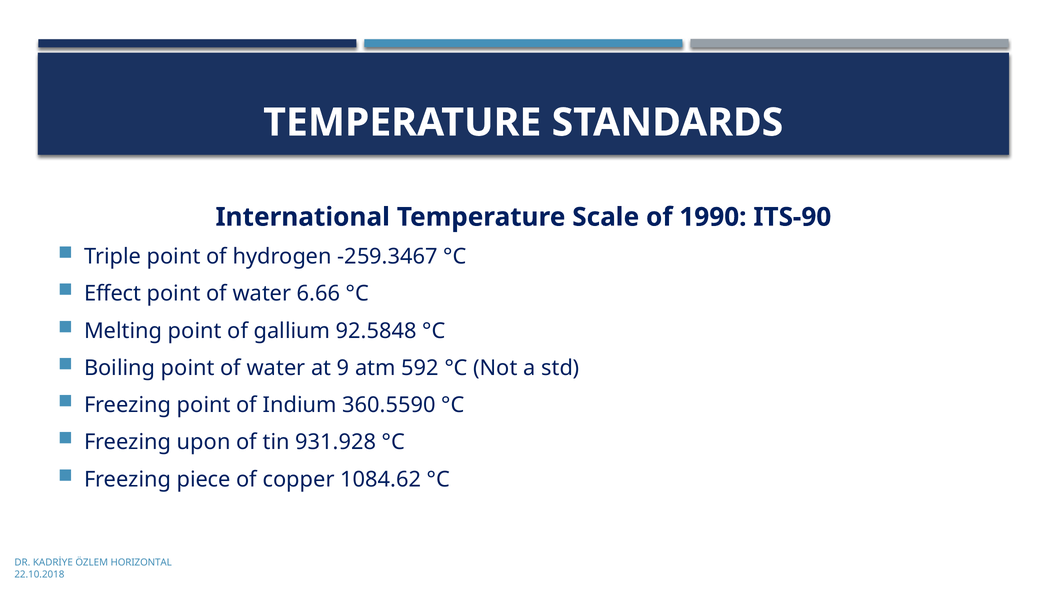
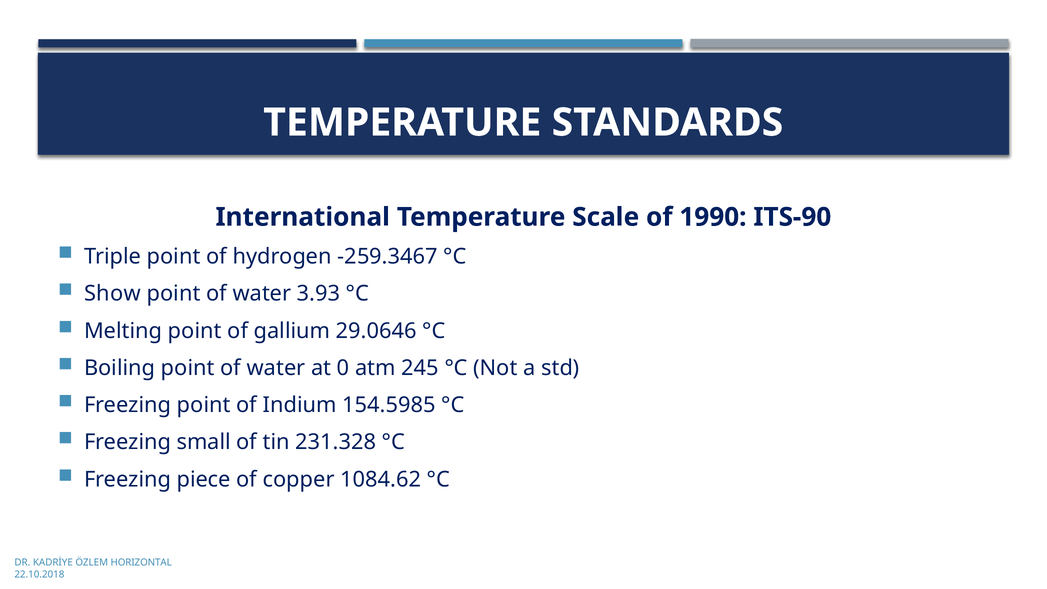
Effect: Effect -> Show
6.66: 6.66 -> 3.93
92.5848: 92.5848 -> 29.0646
9: 9 -> 0
592: 592 -> 245
360.5590: 360.5590 -> 154.5985
upon: upon -> small
931.928: 931.928 -> 231.328
